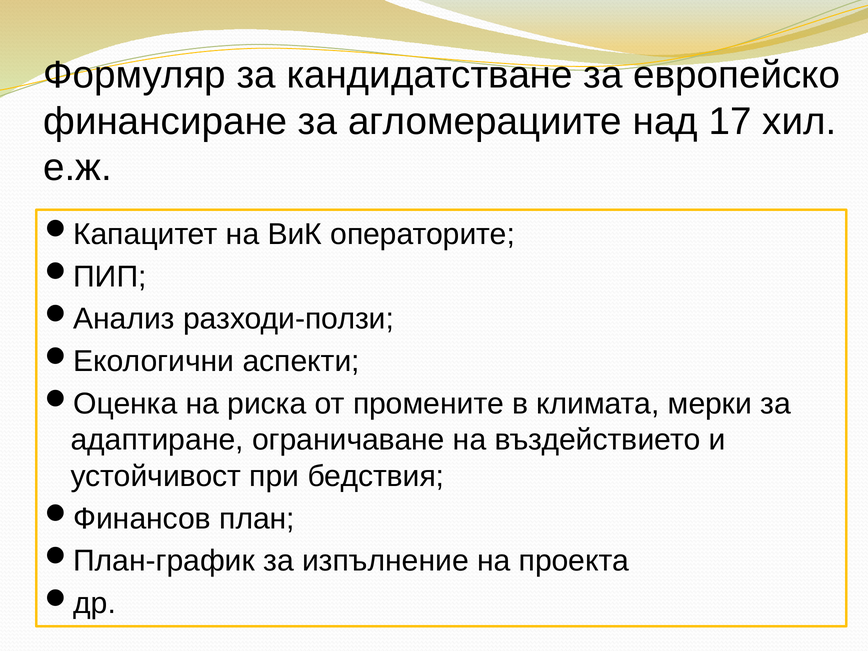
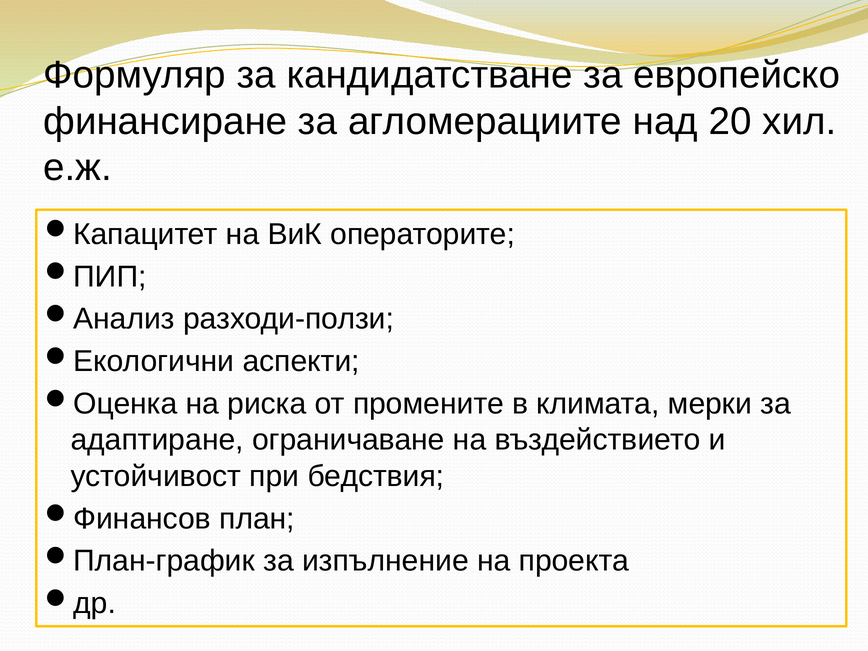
17: 17 -> 20
